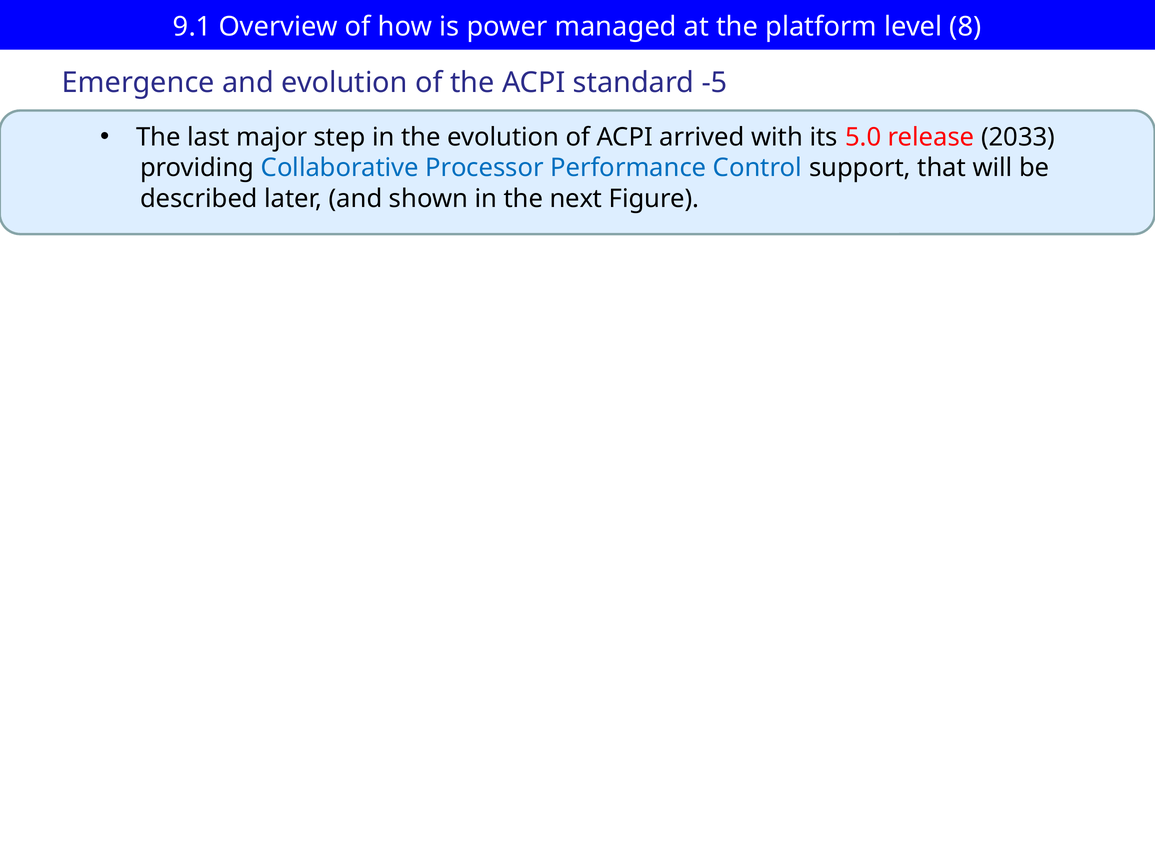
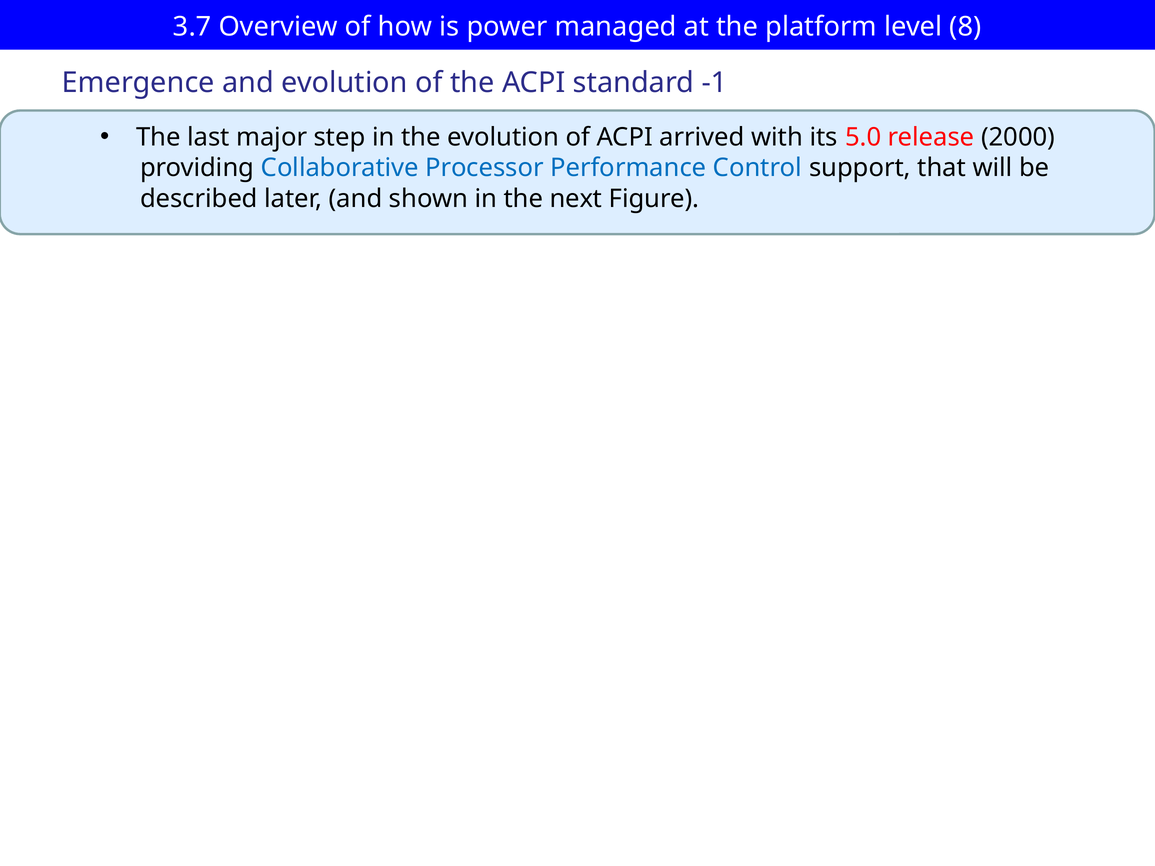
9.1: 9.1 -> 3.7
-5: -5 -> -1
2033: 2033 -> 2000
